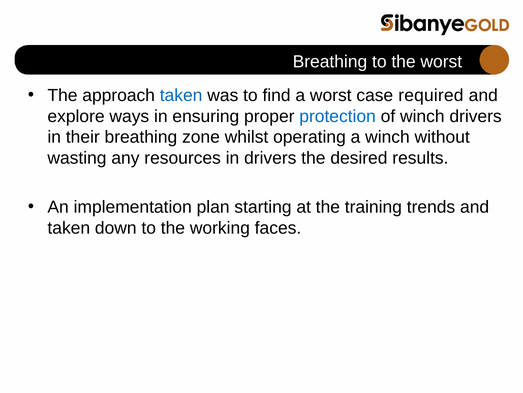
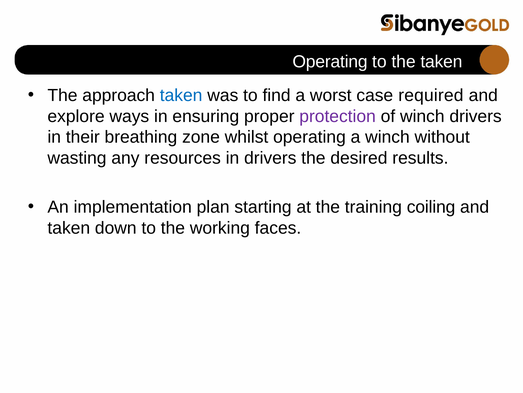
Breathing at (330, 61): Breathing -> Operating
the worst: worst -> taken
protection colour: blue -> purple
trends: trends -> coiling
